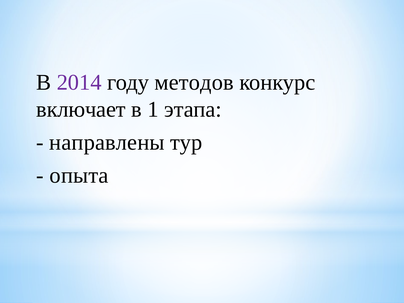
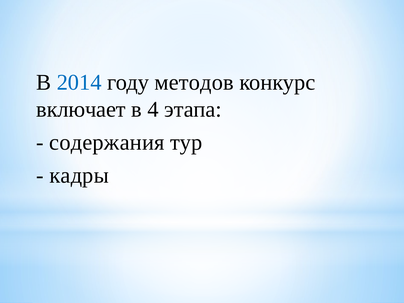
2014 colour: purple -> blue
1: 1 -> 4
направлены: направлены -> содержания
опыта: опыта -> кадры
